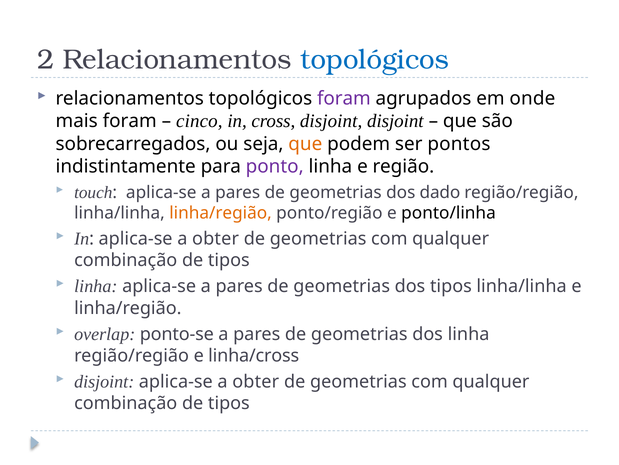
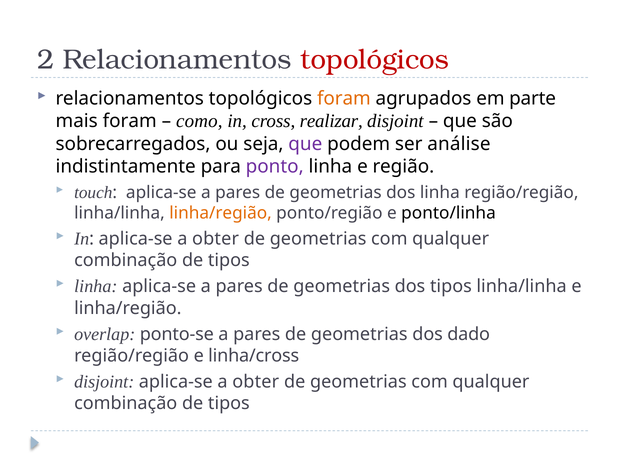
topológicos at (375, 60) colour: blue -> red
foram at (344, 98) colour: purple -> orange
onde: onde -> parte
cinco: cinco -> como
cross disjoint: disjoint -> realizar
que at (305, 144) colour: orange -> purple
pontos: pontos -> análise
dos dado: dado -> linha
dos linha: linha -> dado
